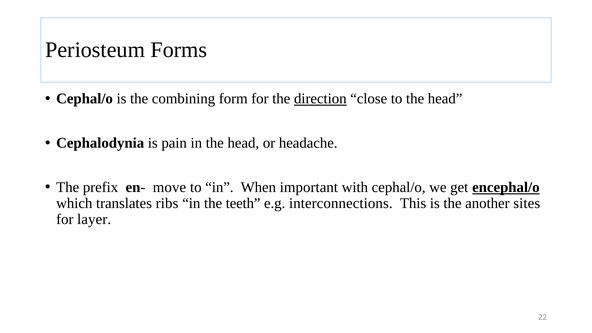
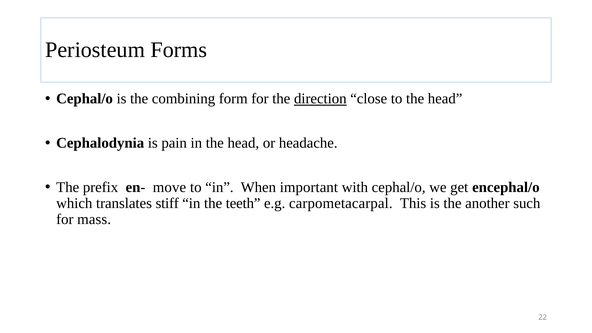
encephal/o underline: present -> none
ribs: ribs -> stiff
interconnections: interconnections -> carpometacarpal
sites: sites -> such
layer: layer -> mass
